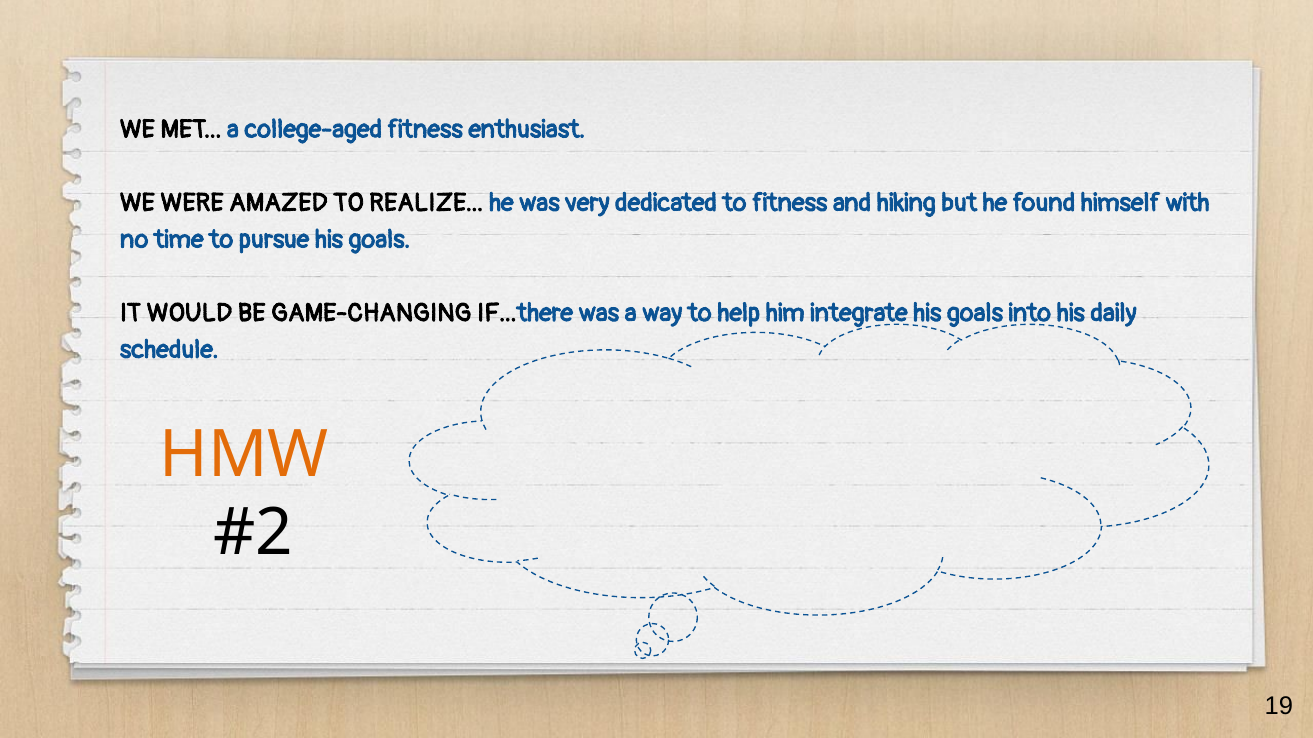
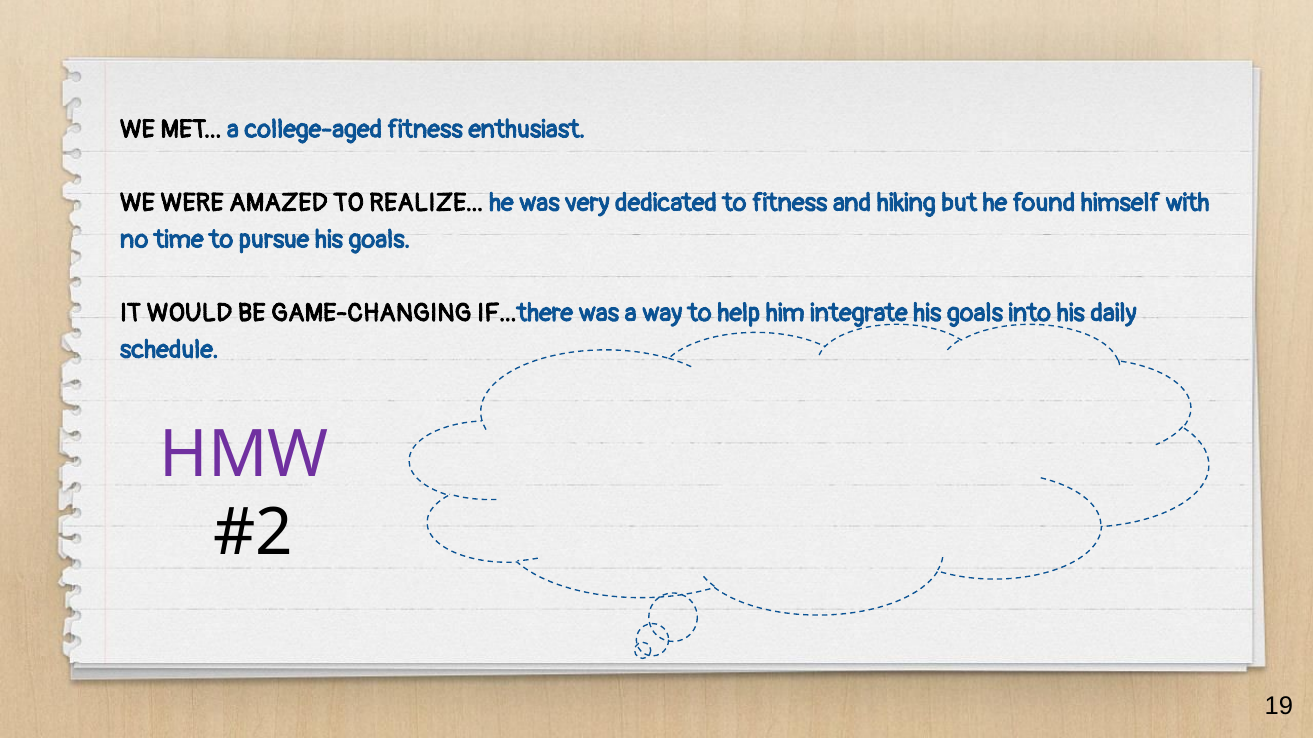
HMW colour: orange -> purple
